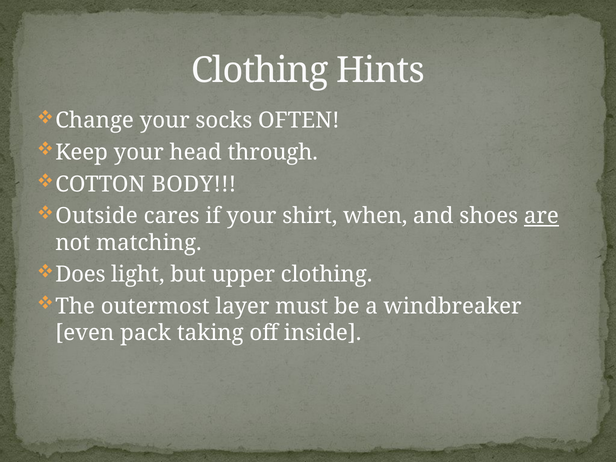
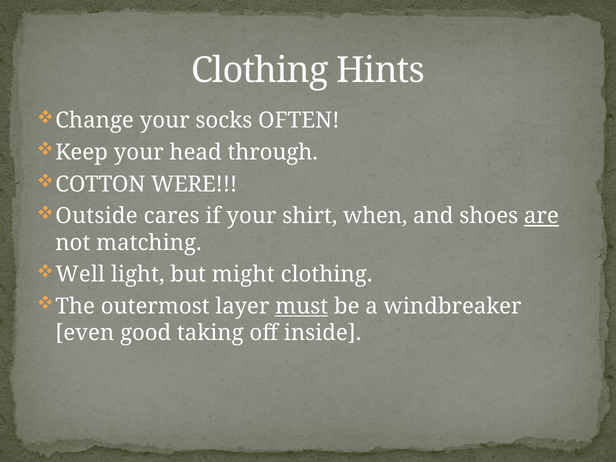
BODY: BODY -> WERE
Does: Does -> Well
upper: upper -> might
must underline: none -> present
pack: pack -> good
